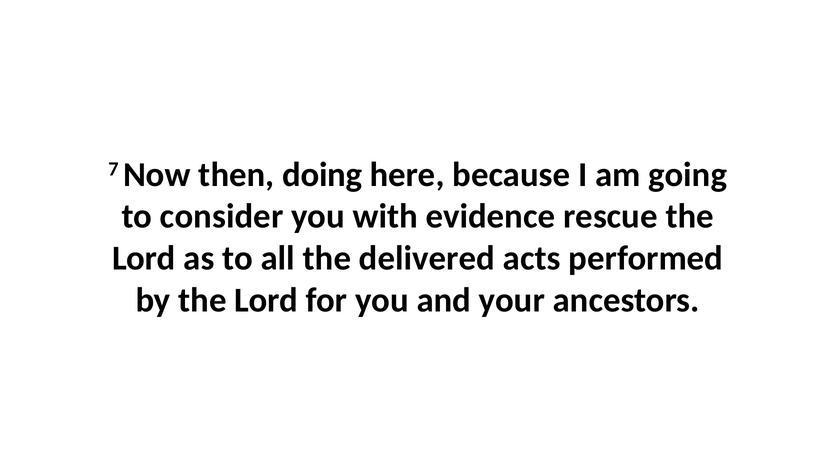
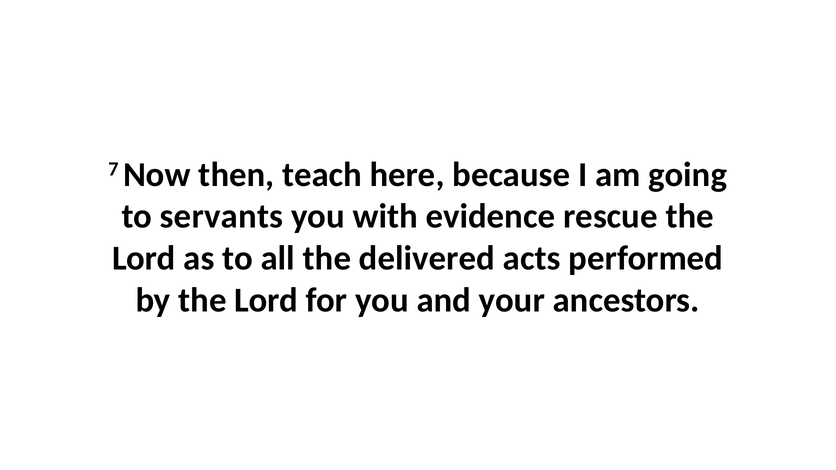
doing: doing -> teach
consider: consider -> servants
